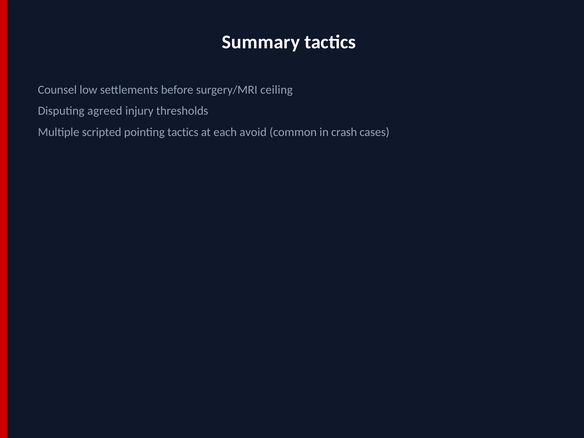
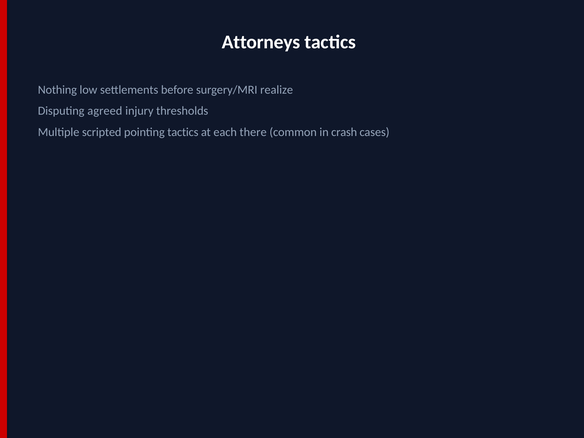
Summary: Summary -> Attorneys
Counsel: Counsel -> Nothing
ceiling: ceiling -> realize
avoid: avoid -> there
